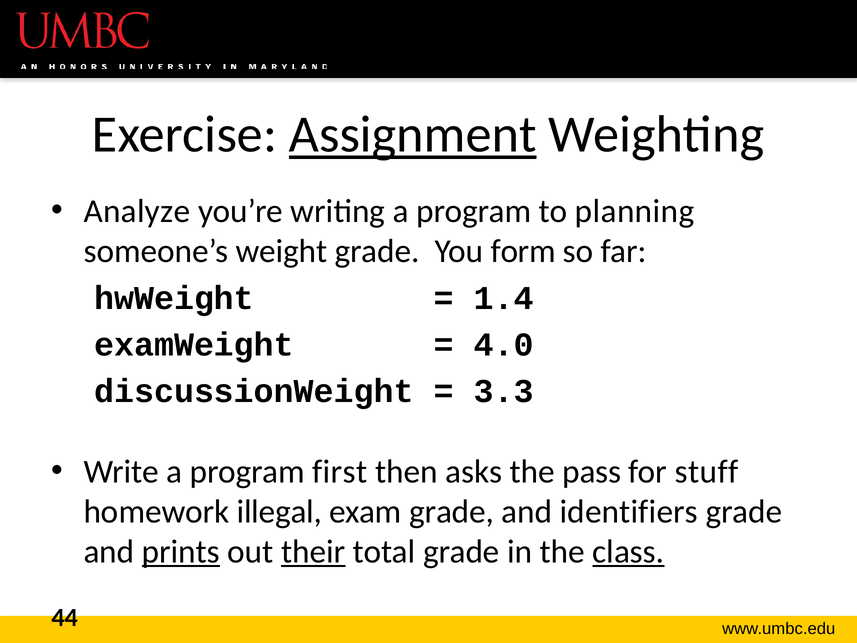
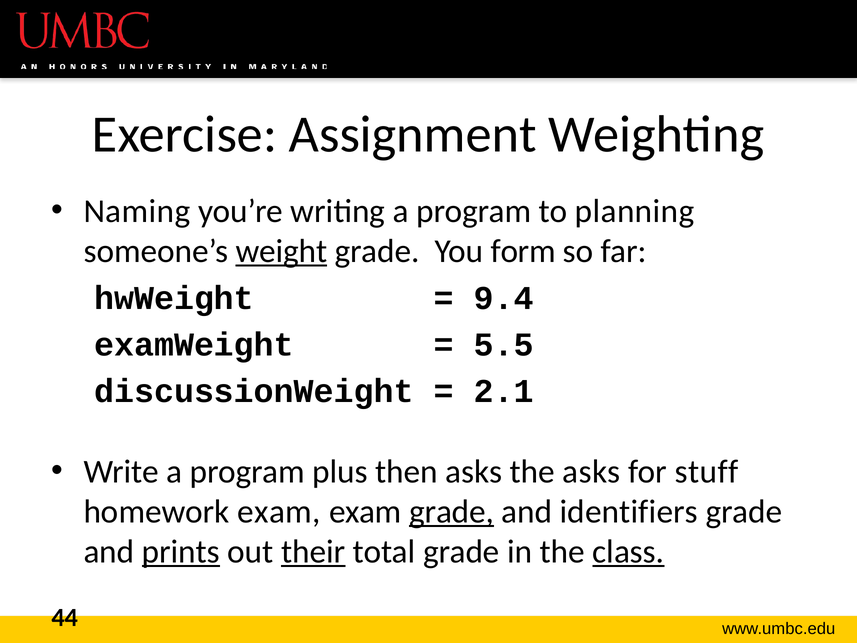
Assignment underline: present -> none
Analyze: Analyze -> Naming
weight underline: none -> present
1.4: 1.4 -> 9.4
4.0: 4.0 -> 5.5
3.3: 3.3 -> 2.1
first: first -> plus
the pass: pass -> asks
homework illegal: illegal -> exam
grade at (451, 511) underline: none -> present
